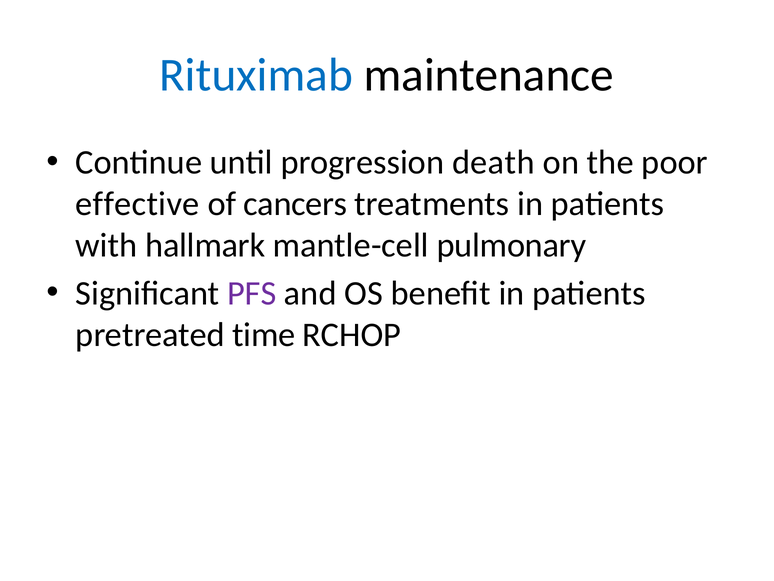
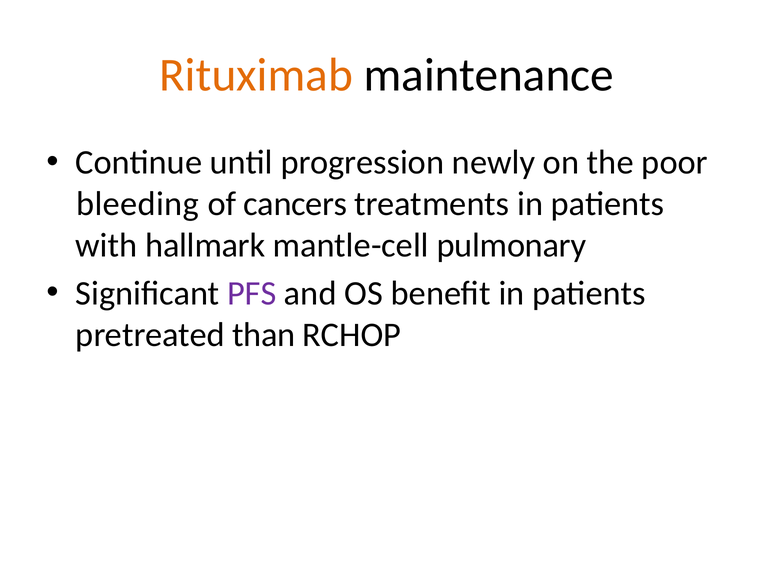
Rituximab colour: blue -> orange
death: death -> newly
effective: effective -> bleeding
time: time -> than
